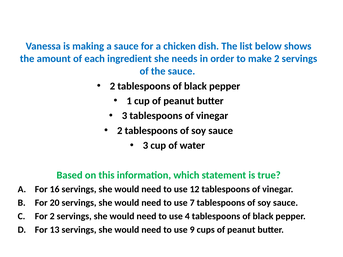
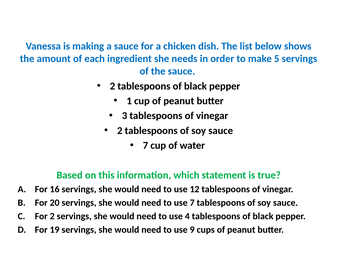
make 2: 2 -> 5
3 at (145, 146): 3 -> 7
13: 13 -> 19
